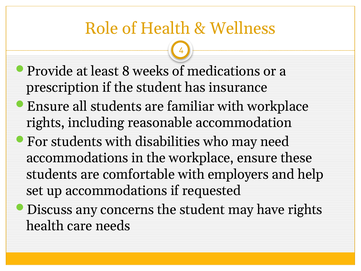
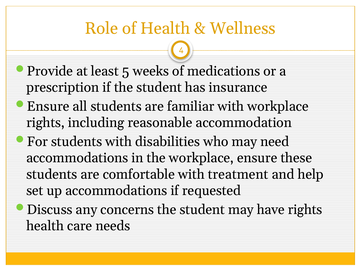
8: 8 -> 5
employers: employers -> treatment
